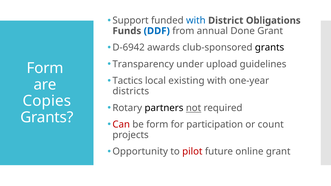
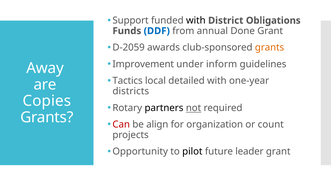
with at (196, 21) colour: blue -> black
D-6942: D-6942 -> D-2059
grants at (270, 48) colour: black -> orange
Transparency: Transparency -> Improvement
upload: upload -> inform
Form at (45, 68): Form -> Away
existing: existing -> detailed
be form: form -> align
participation: participation -> organization
pilot colour: red -> black
online: online -> leader
